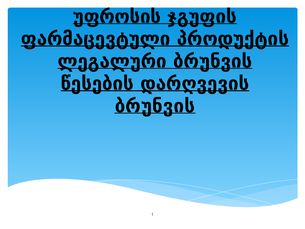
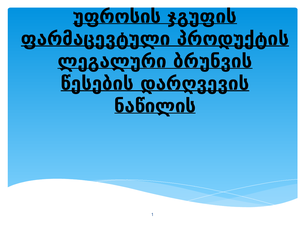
ბრუნვის at (155, 106): ბრუნვის -> ნაწილის
